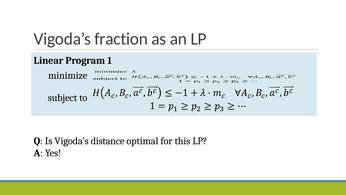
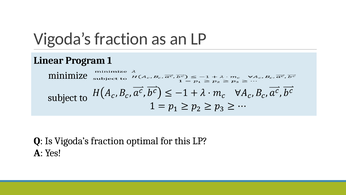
Is Vigoda’s distance: distance -> fraction
